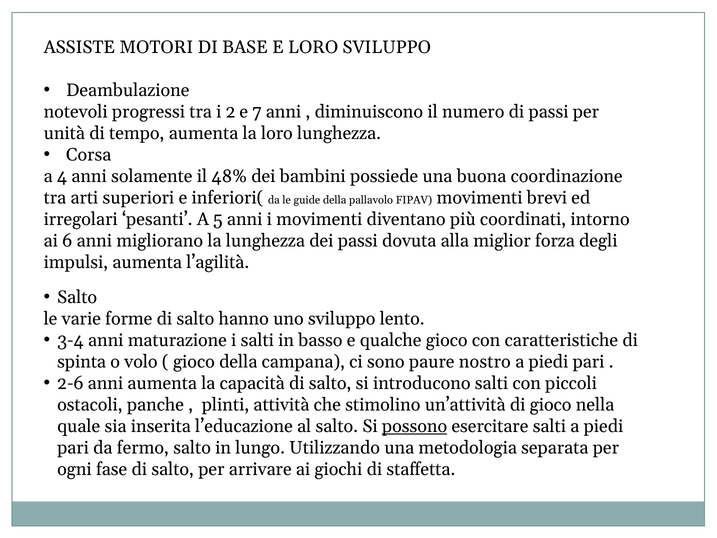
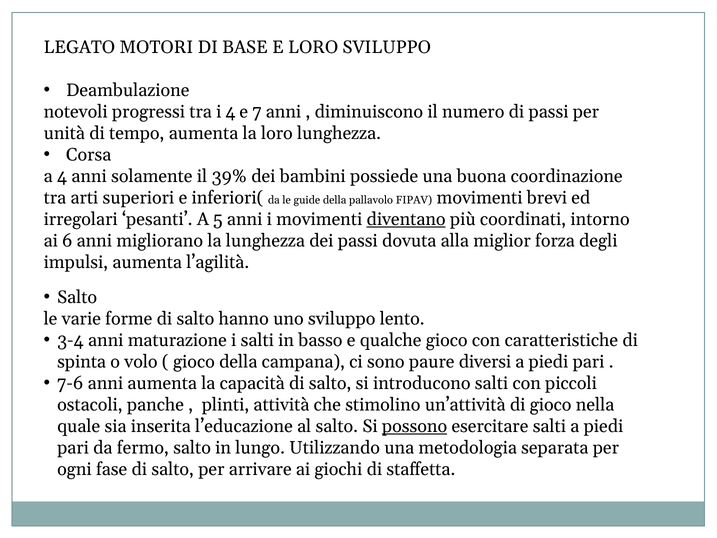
ASSISTE: ASSISTE -> LEGATO
i 2: 2 -> 4
48%: 48% -> 39%
diventano underline: none -> present
nostro: nostro -> diversi
2-6: 2-6 -> 7-6
